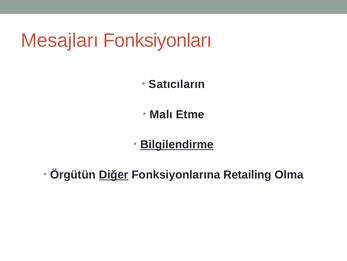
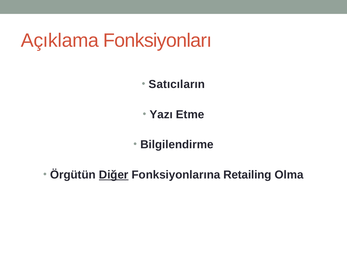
Mesajları: Mesajları -> Açıklama
Malı: Malı -> Yazı
Bilgilendirme underline: present -> none
